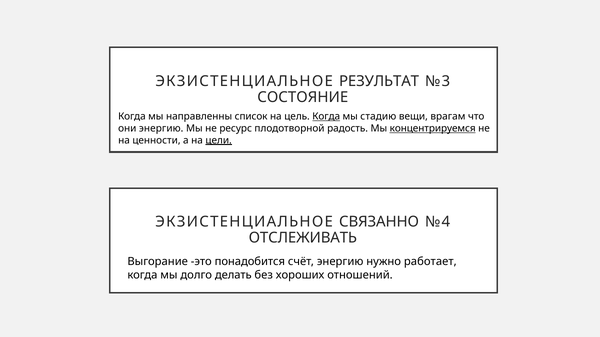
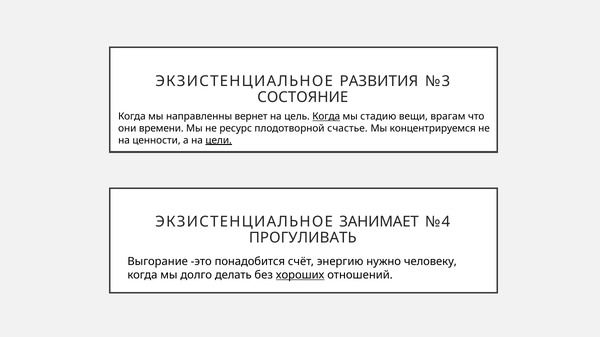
РЕЗУЛЬТАТ: РЕЗУЛЬТАТ -> РАЗВИТИЯ
список: список -> вернет
они энергию: энергию -> времени
радость: радость -> счастье
концентрируемся underline: present -> none
СВЯЗАННО: СВЯЗАННО -> ЗАНИМАЕТ
ОТСЛЕЖИВАТЬ: ОТСЛЕЖИВАТЬ -> ПРОГУЛИВАТЬ
работает: работает -> человеку
хороших underline: none -> present
